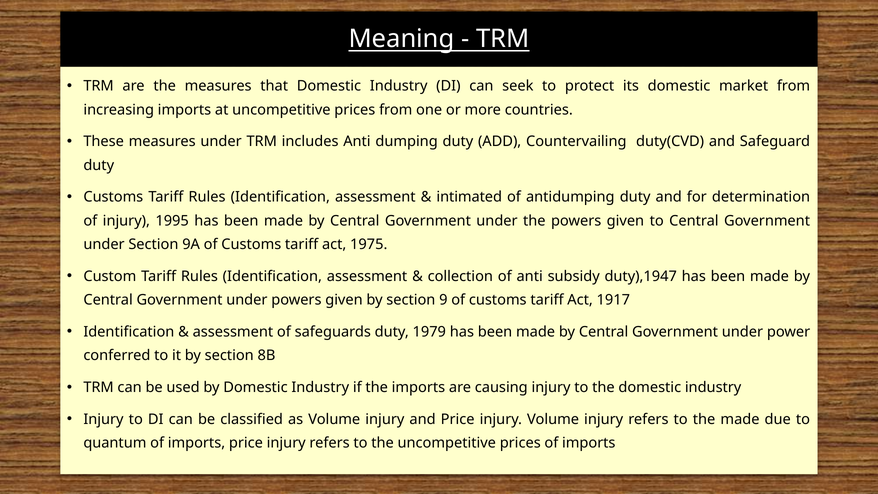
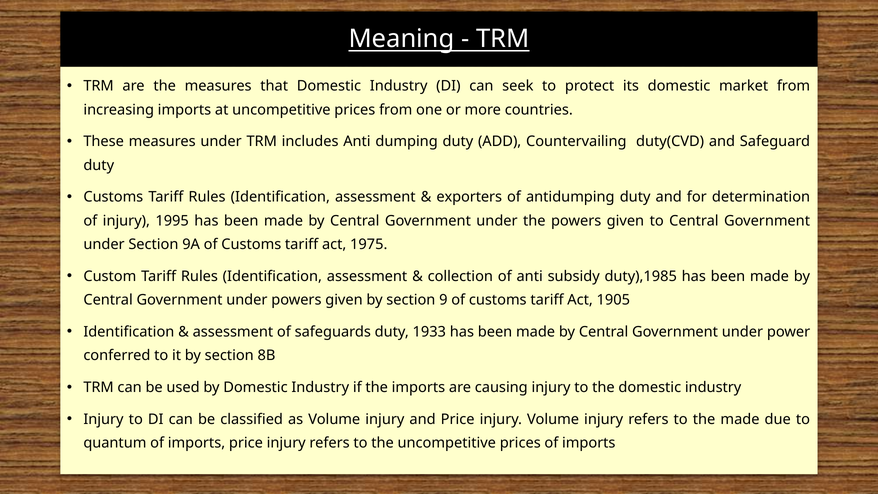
intimated: intimated -> exporters
duty),1947: duty),1947 -> duty),1985
1917: 1917 -> 1905
1979: 1979 -> 1933
